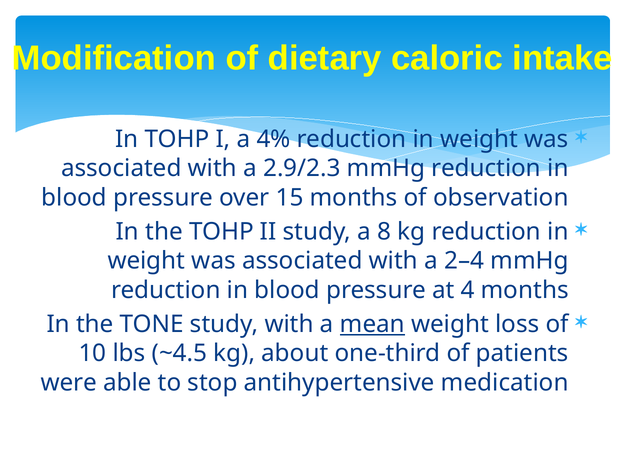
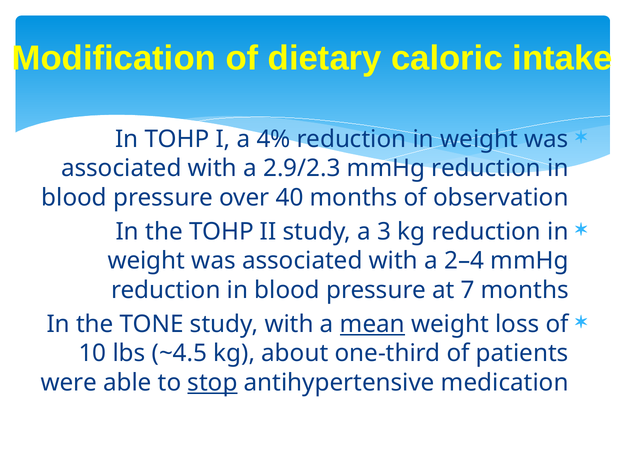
15: 15 -> 40
8: 8 -> 3
4: 4 -> 7
stop underline: none -> present
